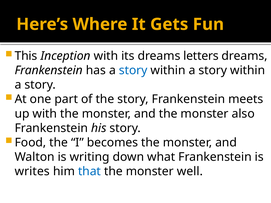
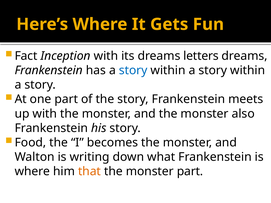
This: This -> Fact
writes at (32, 172): writes -> where
that colour: blue -> orange
monster well: well -> part
